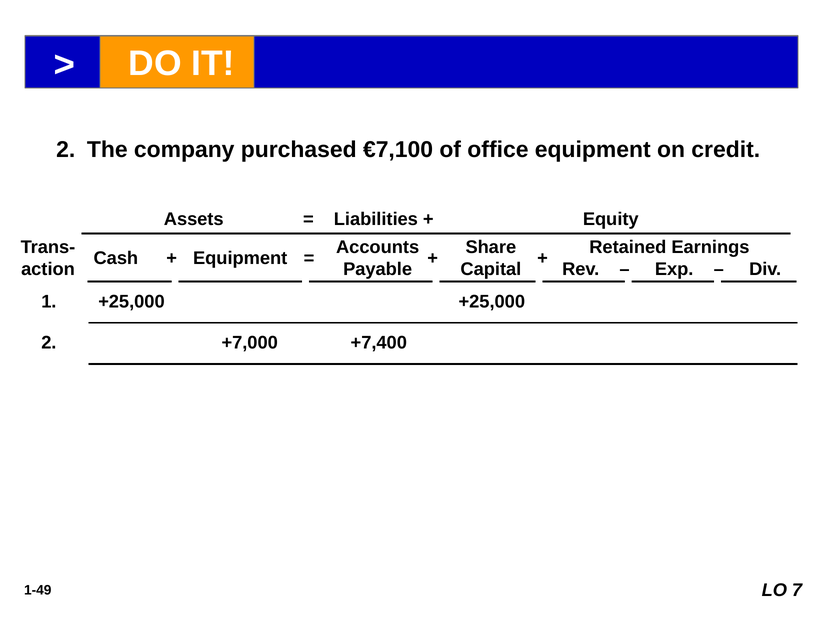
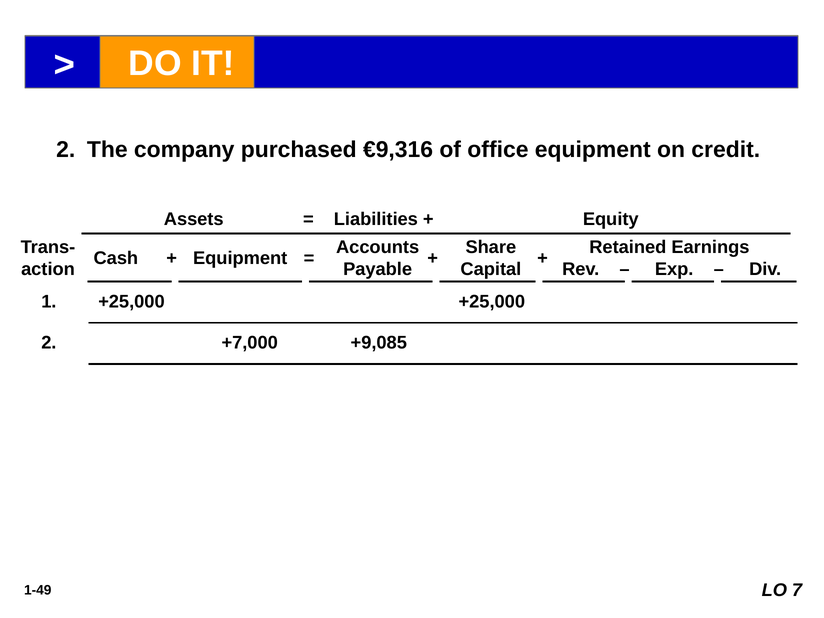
€7,100: €7,100 -> €9,316
+7,400: +7,400 -> +9,085
